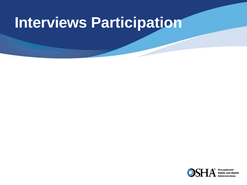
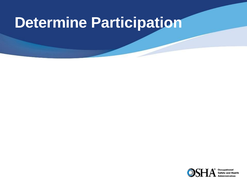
Interviews: Interviews -> Determine
